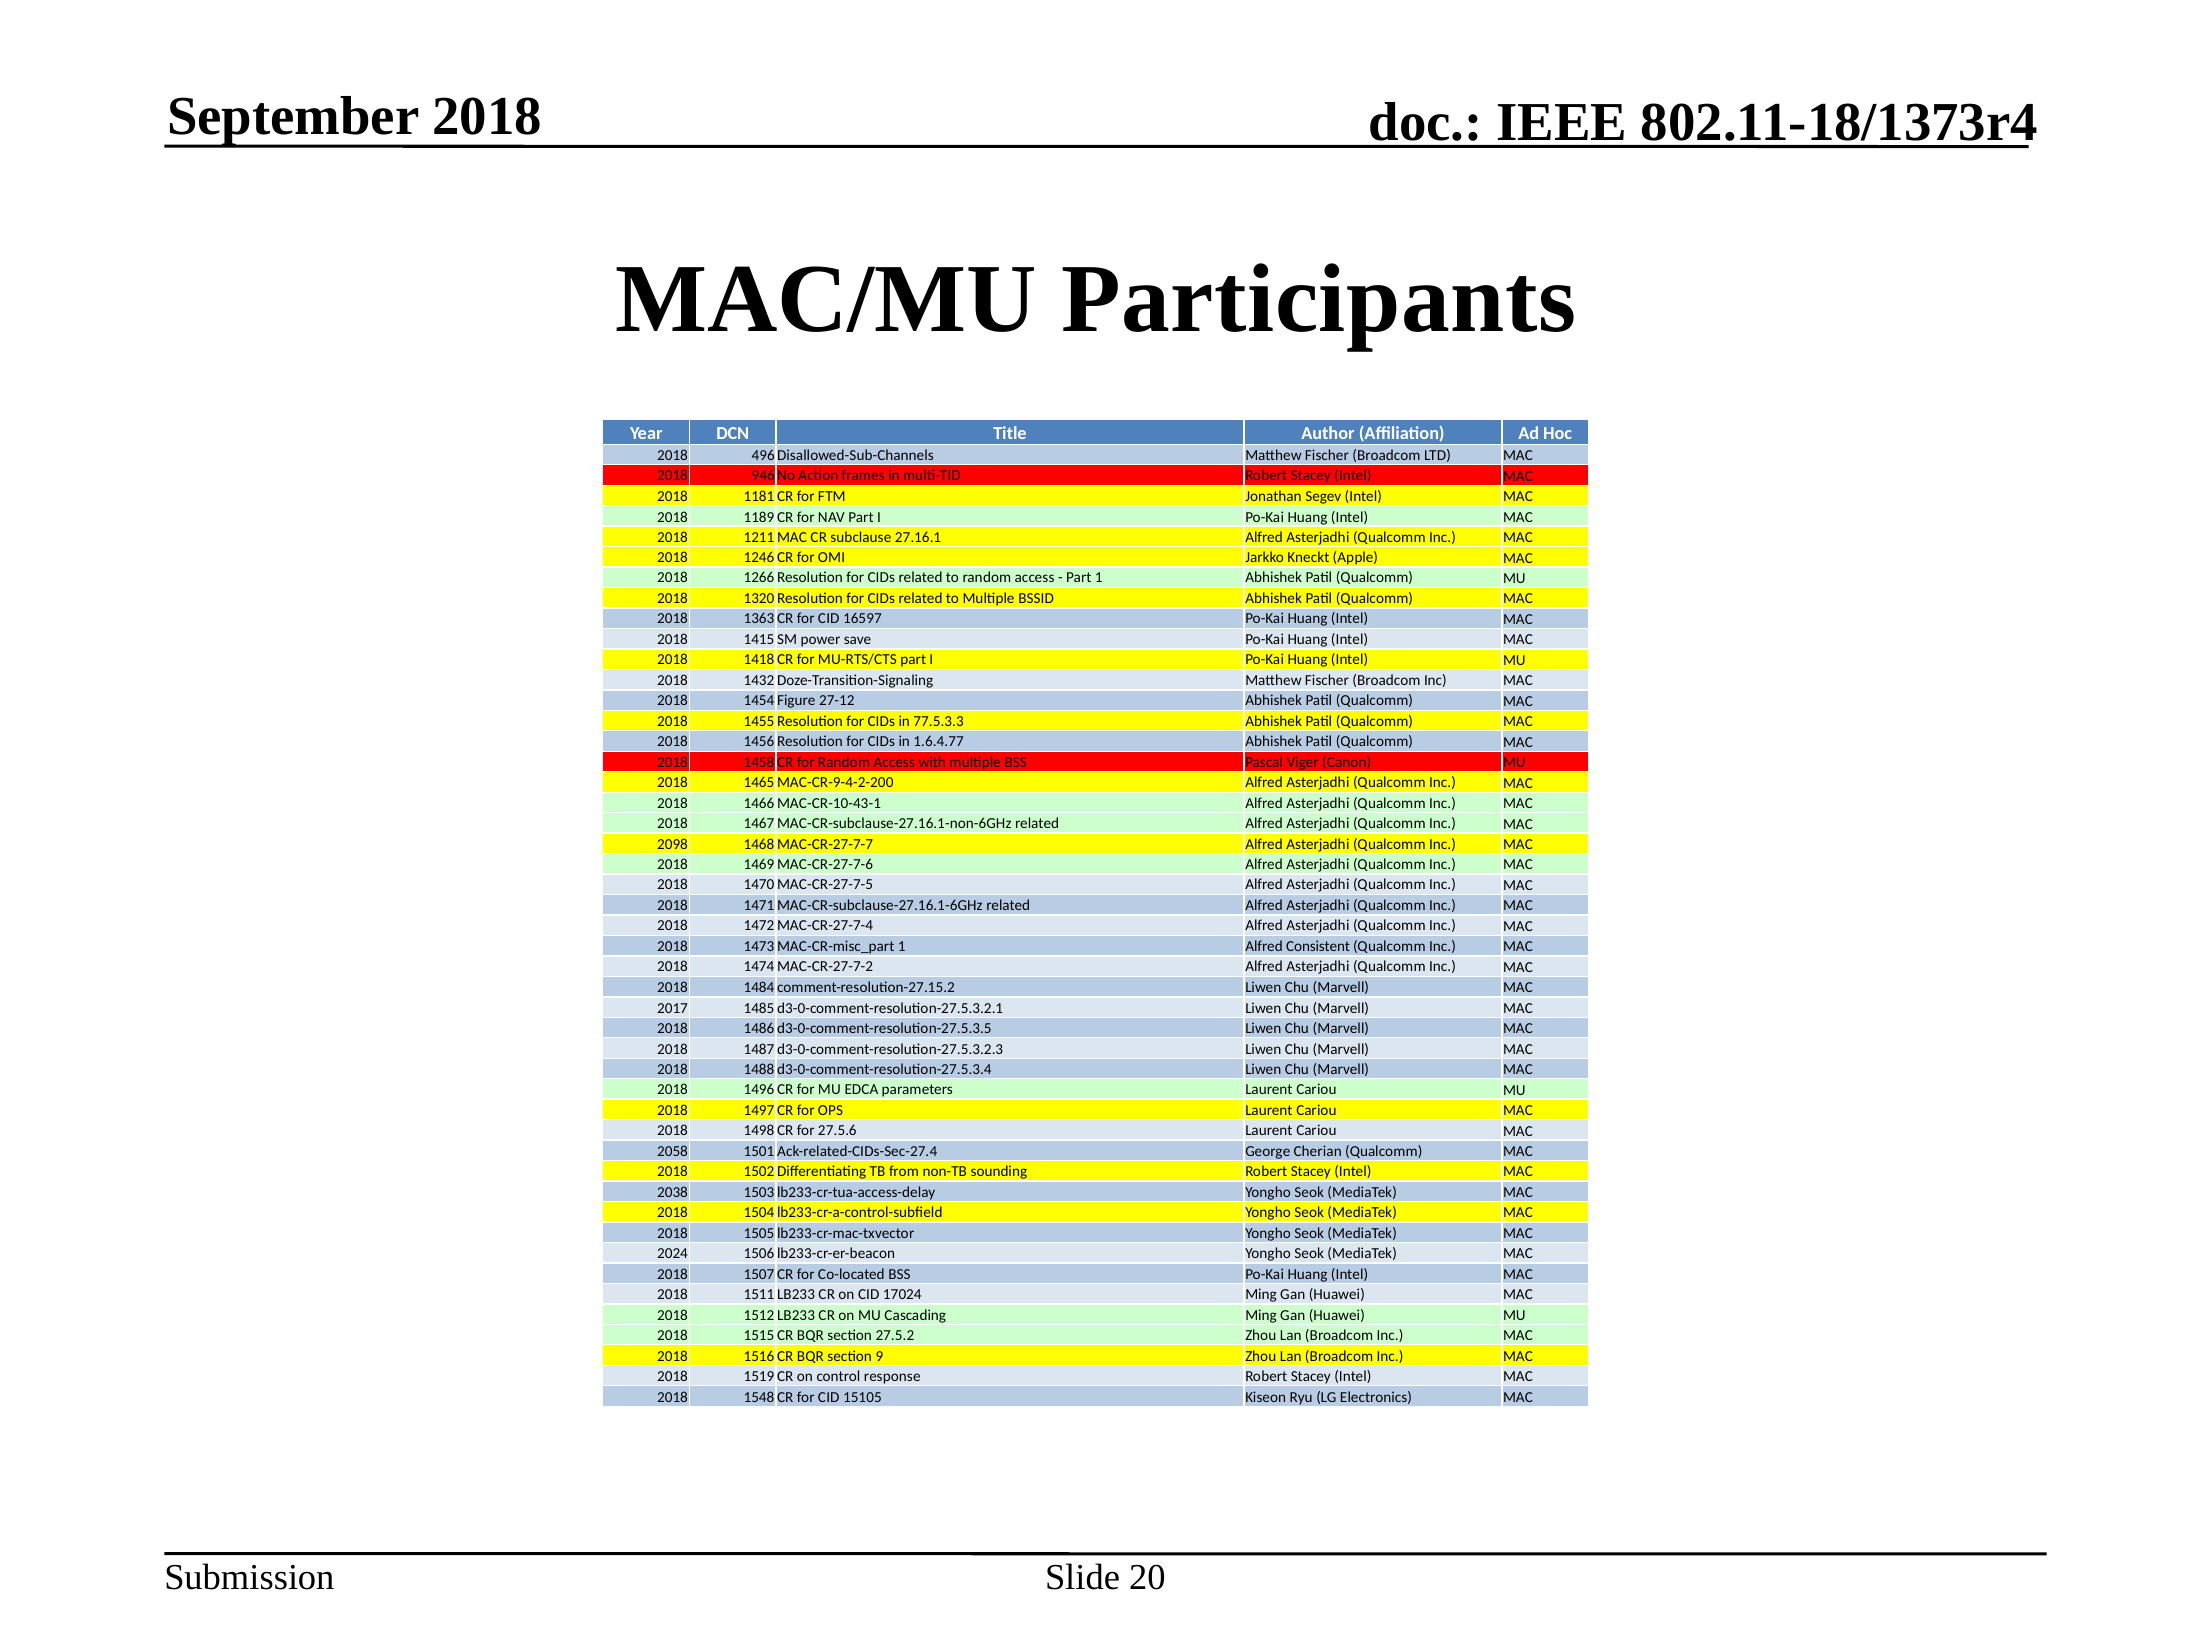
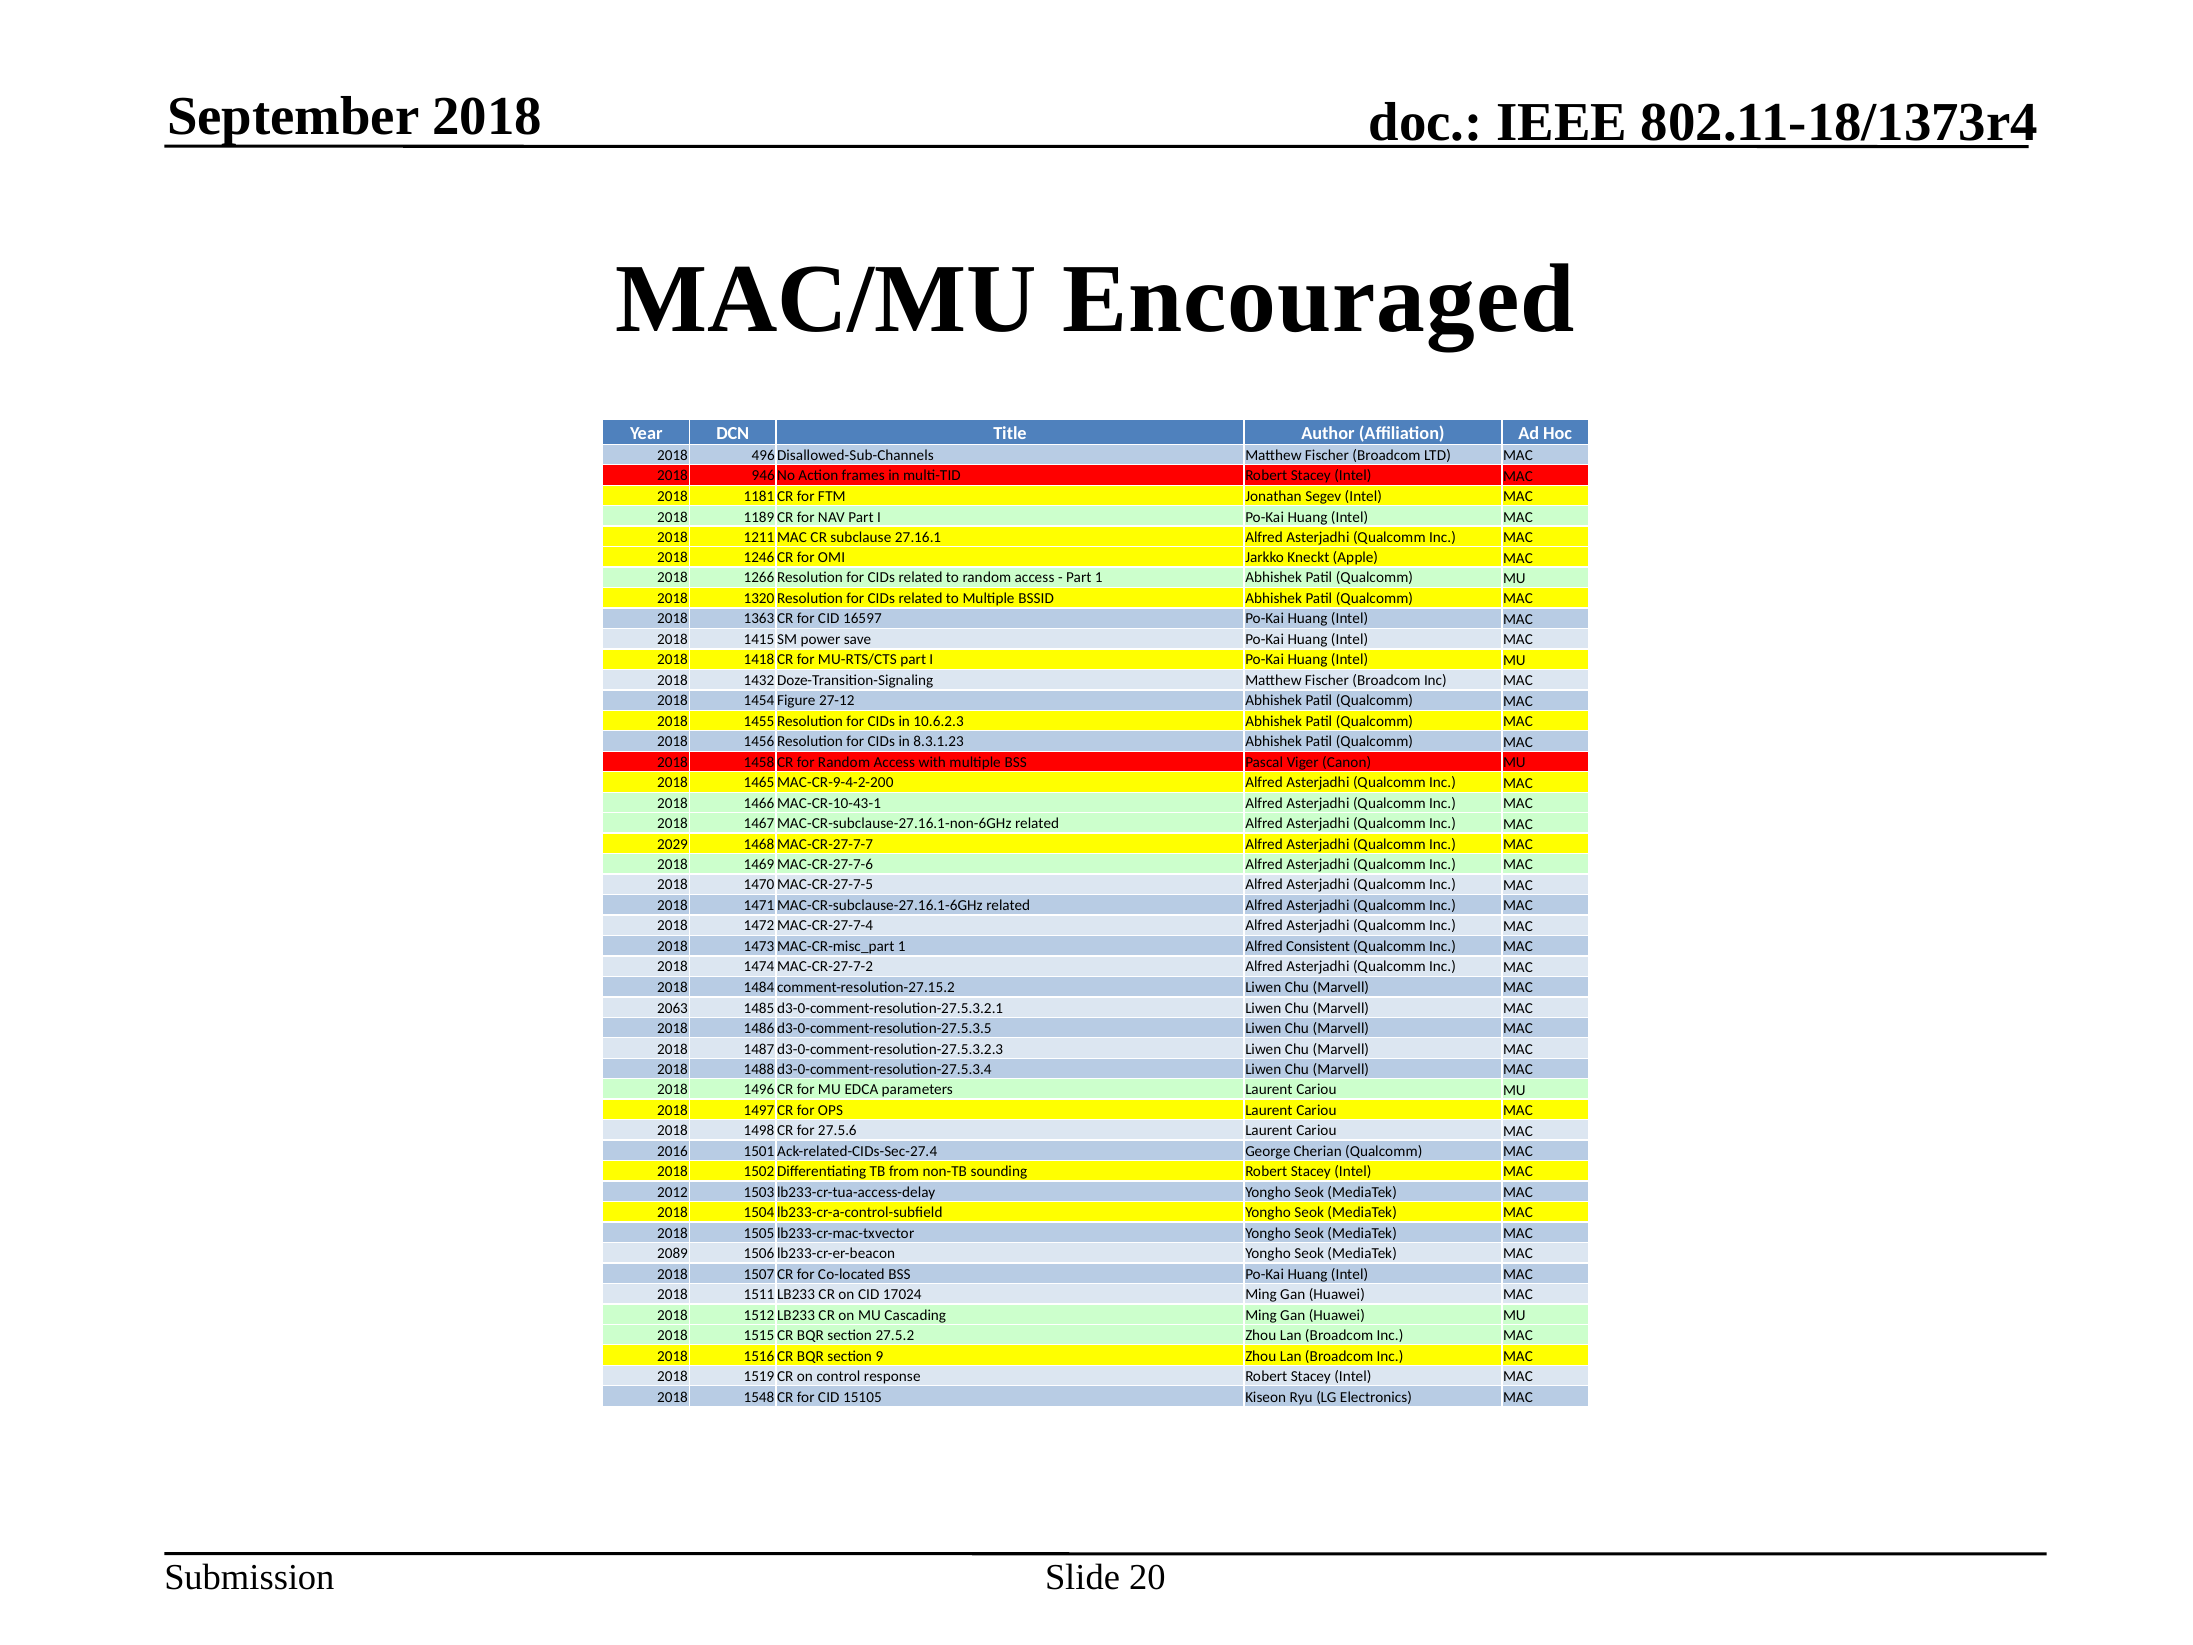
Participants: Participants -> Encouraged
77.5.3.3: 77.5.3.3 -> 10.6.2.3
1.6.4.77: 1.6.4.77 -> 8.3.1.23
2098: 2098 -> 2029
2017: 2017 -> 2063
2058: 2058 -> 2016
2038: 2038 -> 2012
2024: 2024 -> 2089
